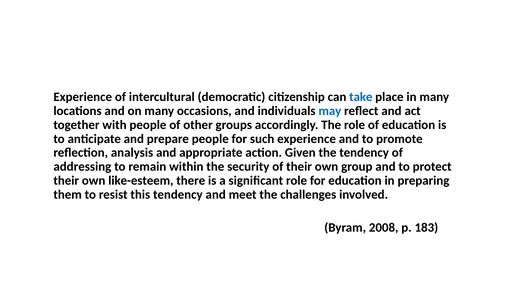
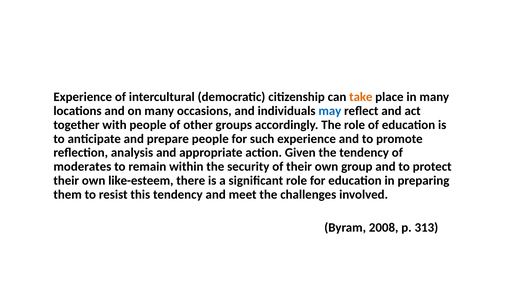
take colour: blue -> orange
addressing: addressing -> moderates
183: 183 -> 313
